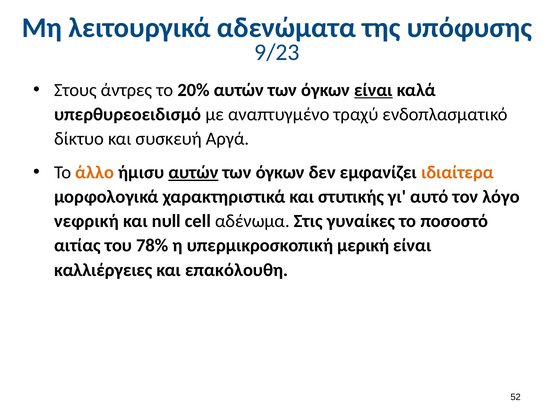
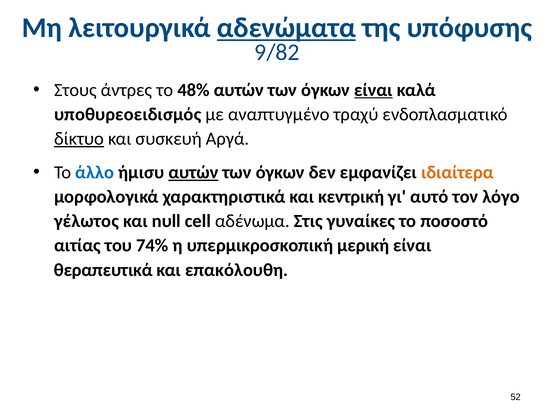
αδενώματα underline: none -> present
9/23: 9/23 -> 9/82
20%: 20% -> 48%
υπερθυρεοειδισμό: υπερθυρεοειδισμό -> υποθυρεοειδισμός
δίκτυο underline: none -> present
άλλο colour: orange -> blue
στυτικής: στυτικής -> κεντρική
νεφρική: νεφρική -> γέλωτος
78%: 78% -> 74%
καλλιέργειες: καλλιέργειες -> θεραπευτικά
